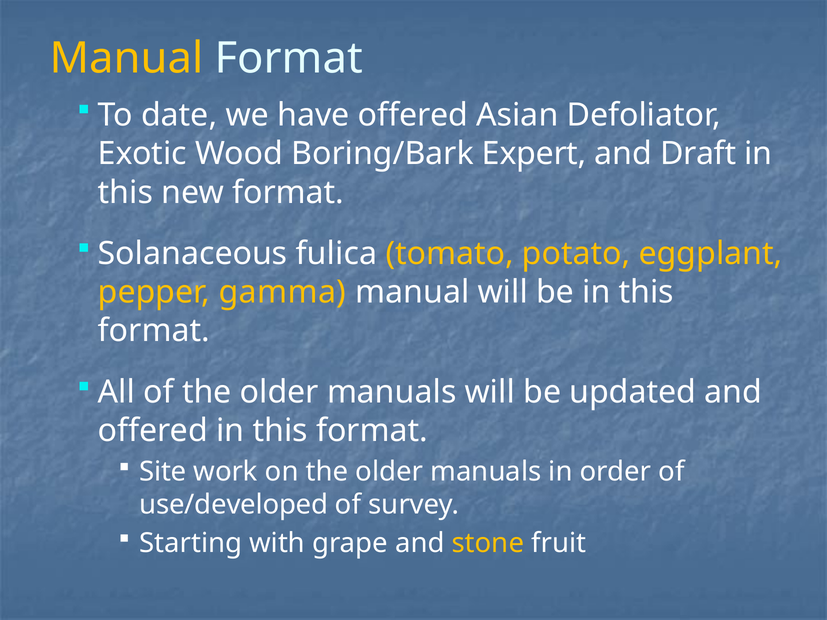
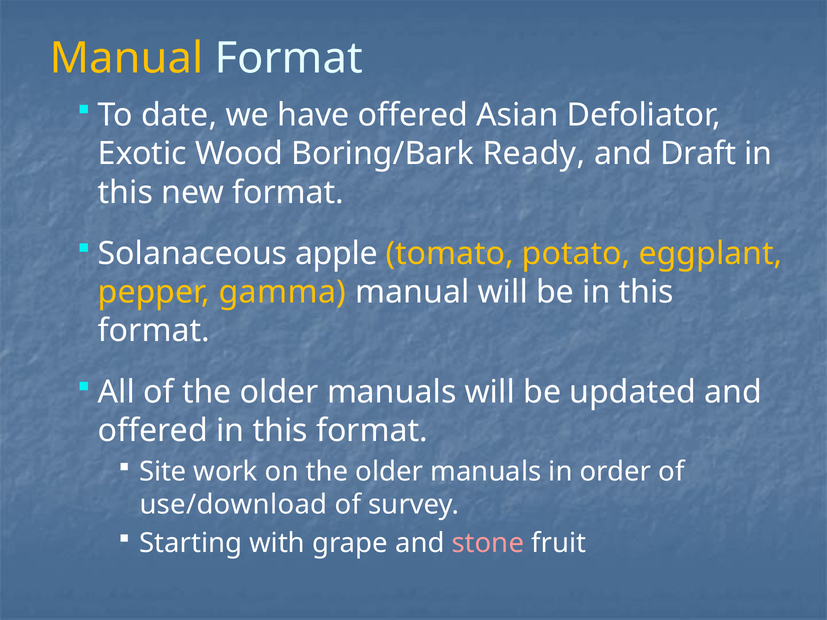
Expert: Expert -> Ready
fulica: fulica -> apple
use/developed: use/developed -> use/download
stone colour: yellow -> pink
